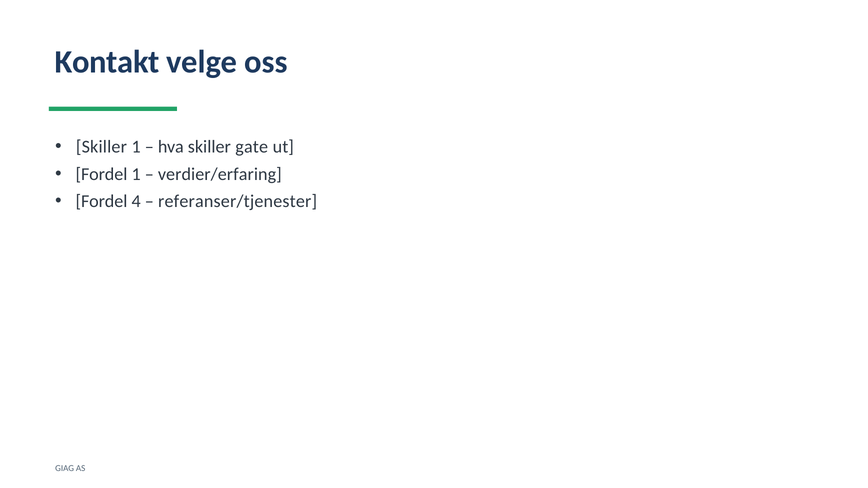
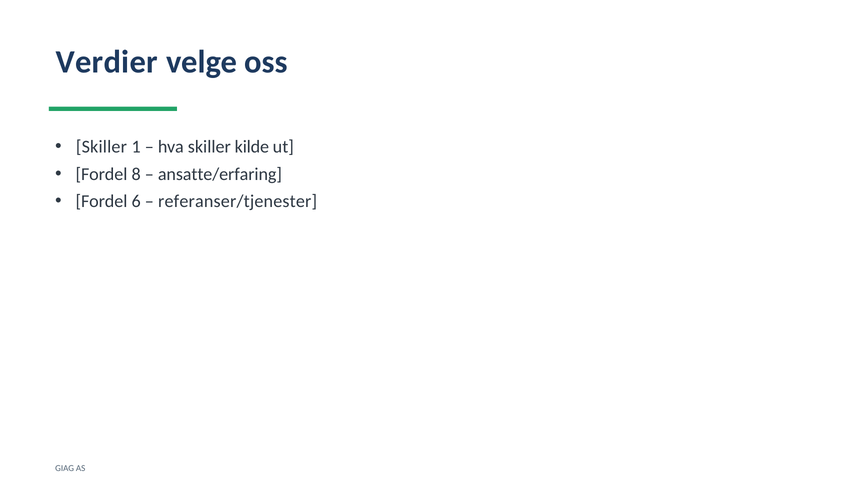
Kontakt: Kontakt -> Verdier
gate: gate -> kilde
Fordel 1: 1 -> 8
verdier/erfaring: verdier/erfaring -> ansatte/erfaring
4: 4 -> 6
